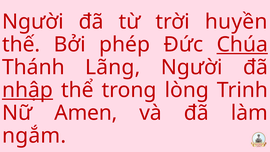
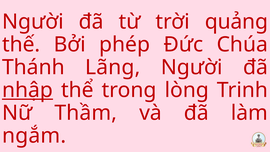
huyền: huyền -> quảng
Chúa underline: present -> none
Amen: Amen -> Thầm
